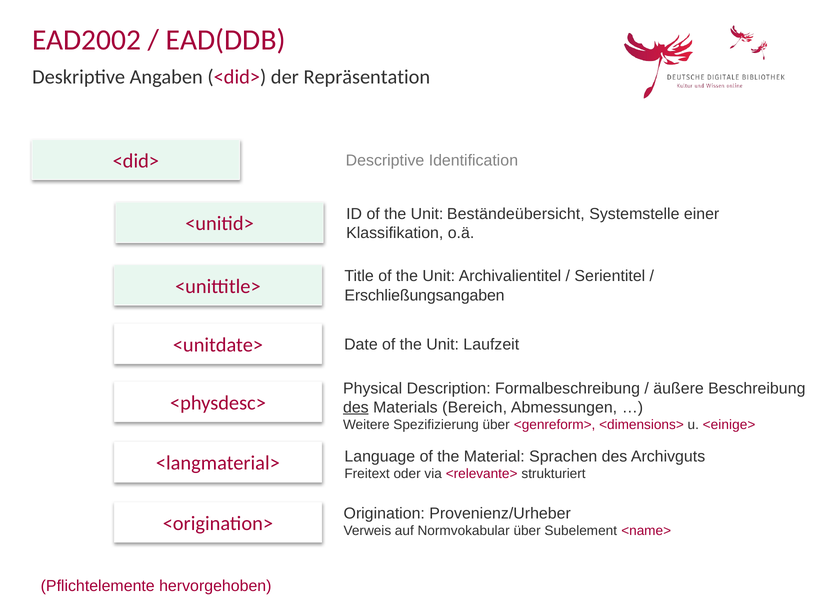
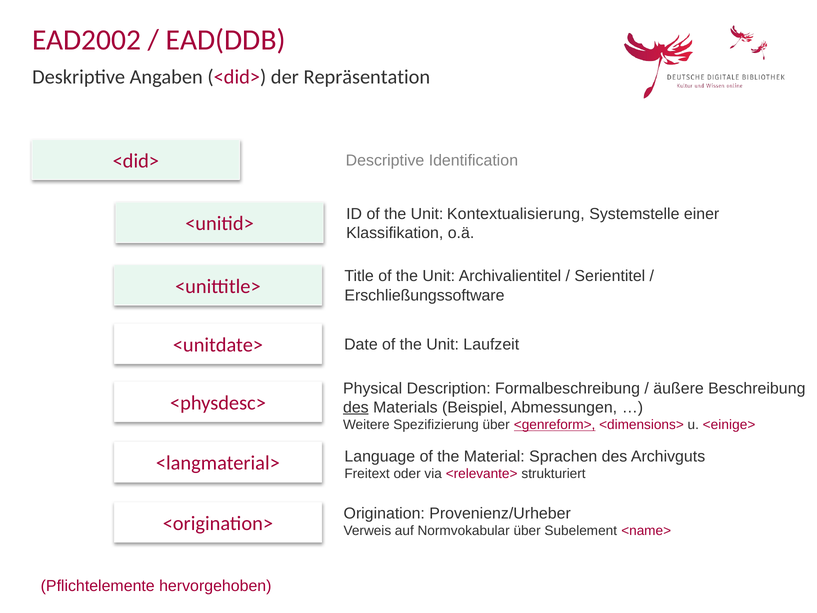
Beständeübersicht: Beständeübersicht -> Kontextualisierung
Erschließungsangaben: Erschließungsangaben -> Erschließungssoftware
Bereich: Bereich -> Beispiel
<genreform> underline: none -> present
